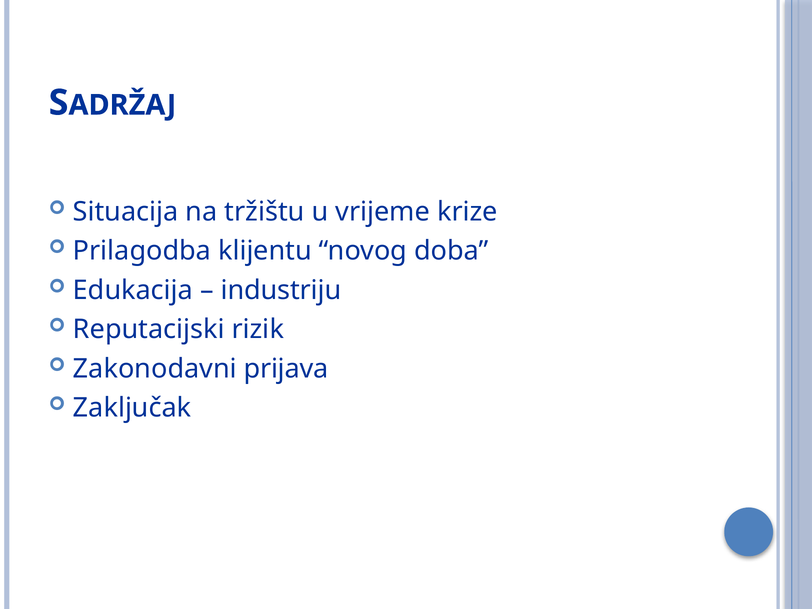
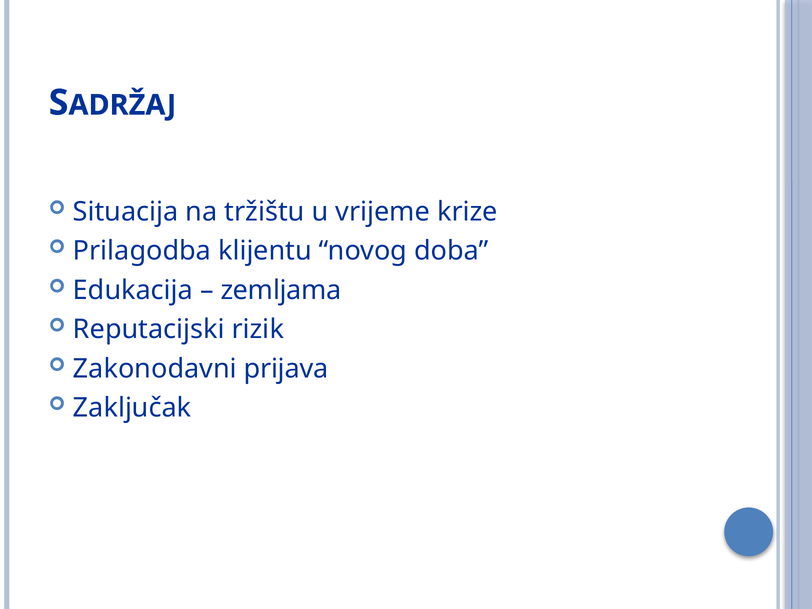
industriju: industriju -> zemljama
